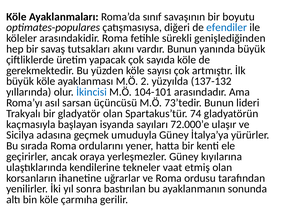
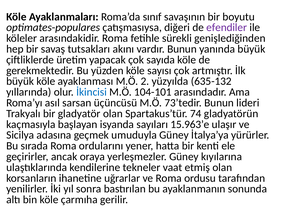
efendiler colour: blue -> purple
137-132: 137-132 -> 635-132
72.000’e: 72.000’e -> 15.963’e
